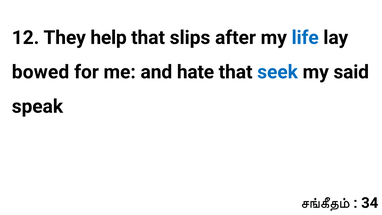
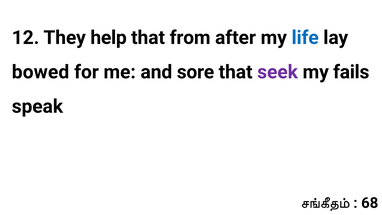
slips: slips -> from
hate: hate -> sore
seek colour: blue -> purple
said: said -> fails
34: 34 -> 68
